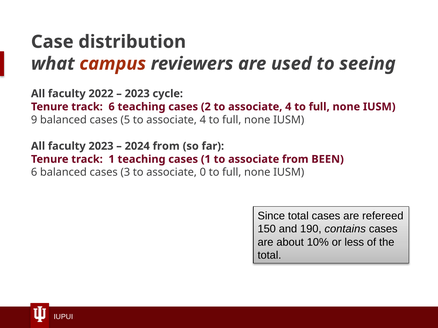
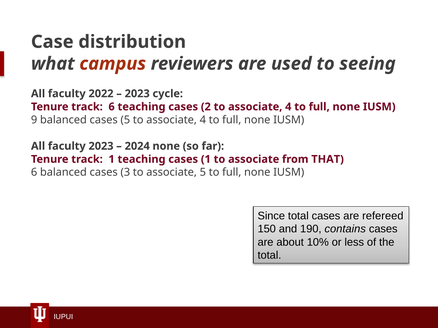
2024 from: from -> none
BEEN: BEEN -> THAT
associate 0: 0 -> 5
